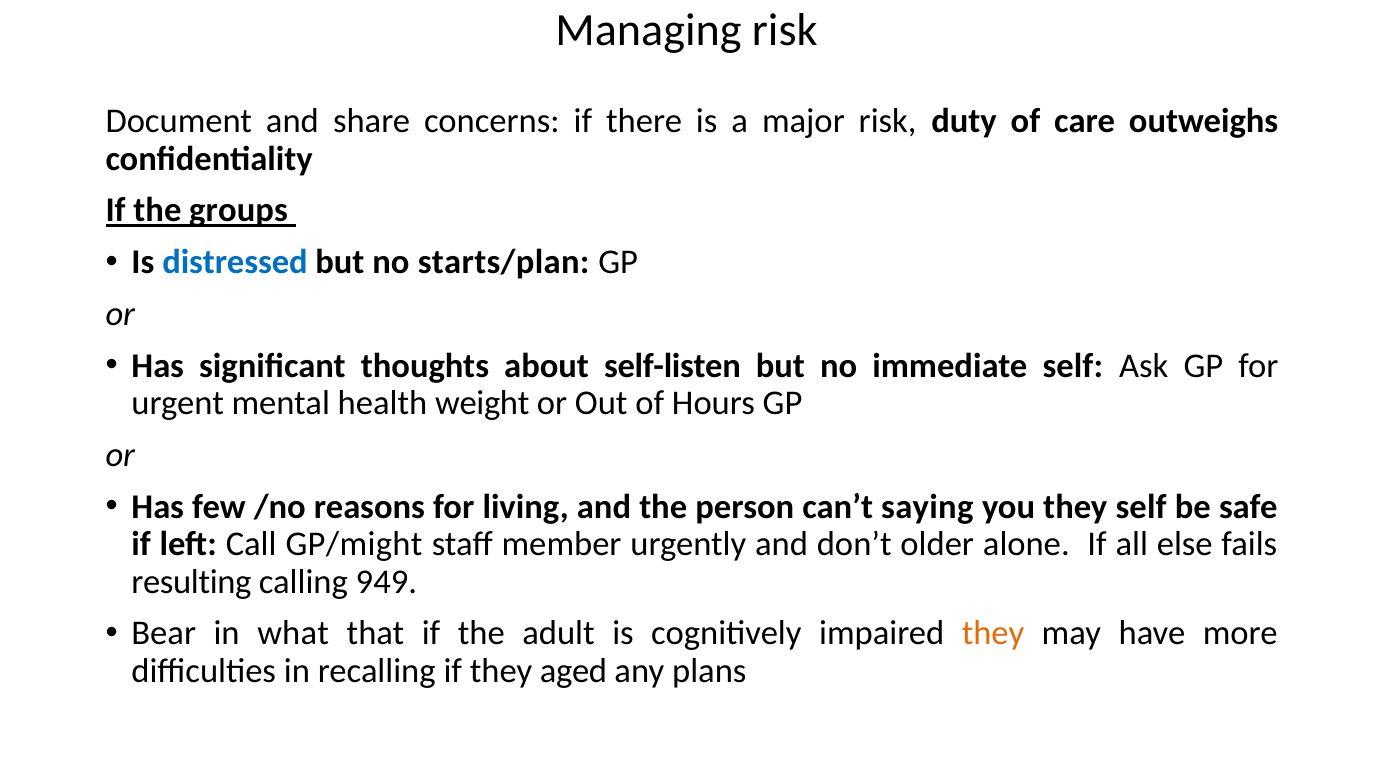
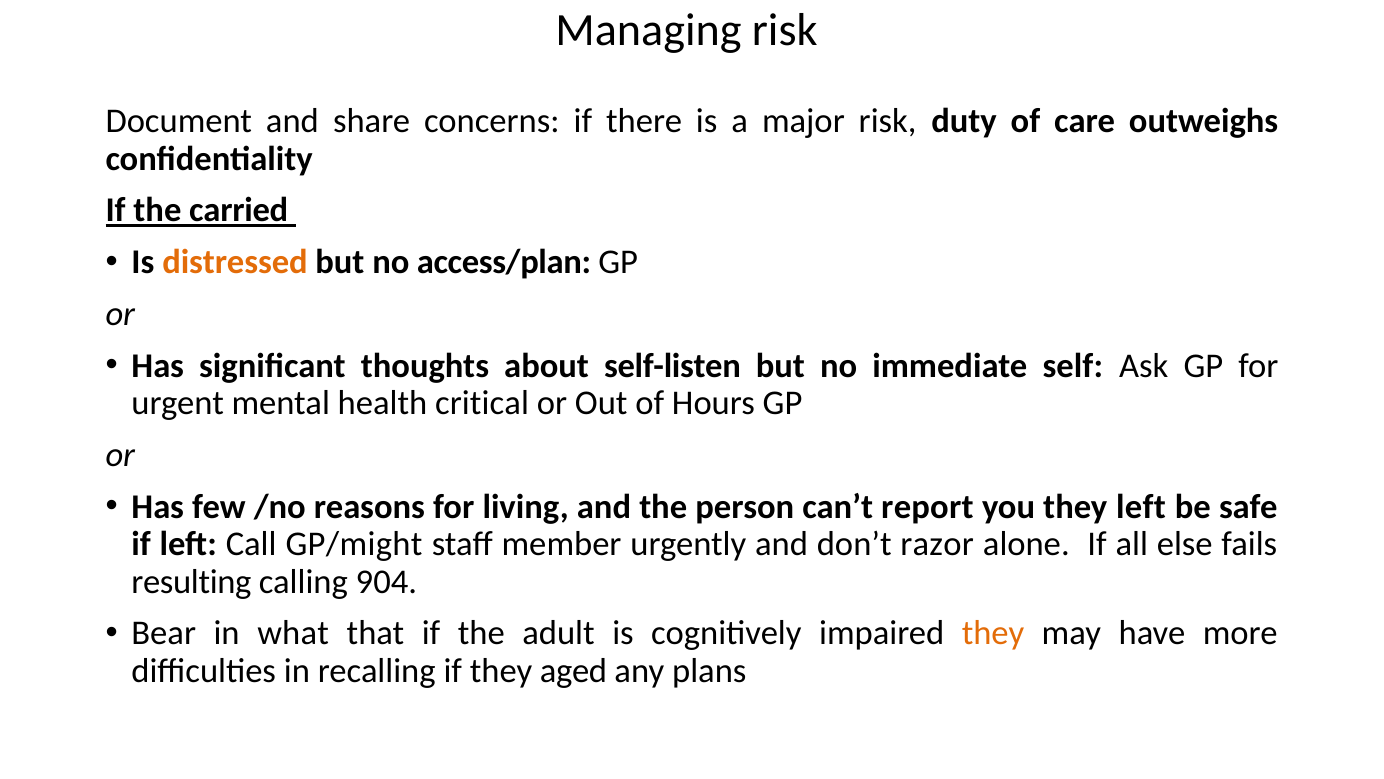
groups: groups -> carried
distressed colour: blue -> orange
starts/plan: starts/plan -> access/plan
weight: weight -> critical
saying: saying -> report
they self: self -> left
older: older -> razor
949: 949 -> 904
